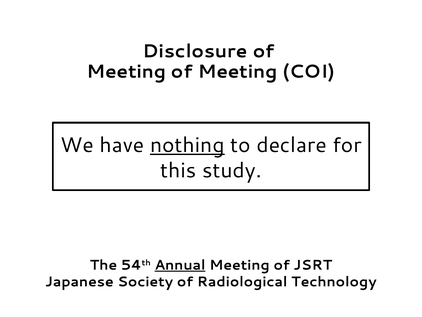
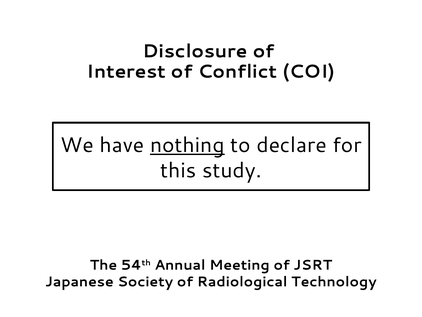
Meeting at (126, 71): Meeting -> Interest
Meeting at (238, 71): Meeting -> Conflict
Annual underline: present -> none
